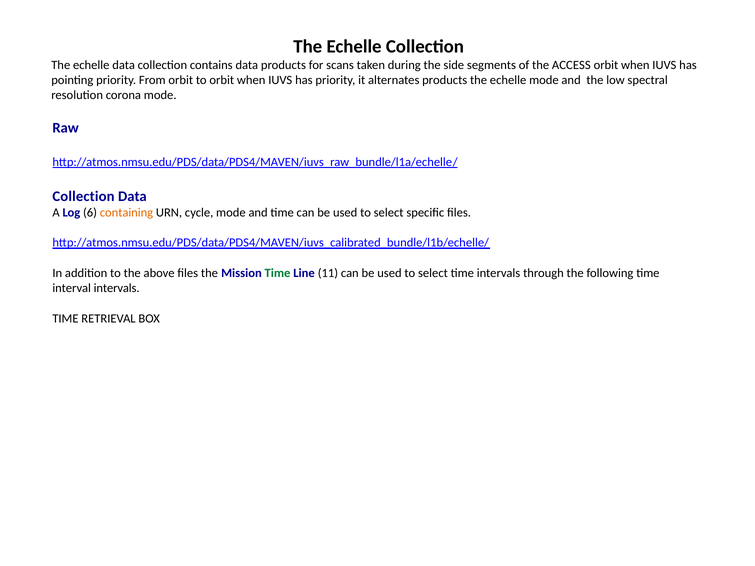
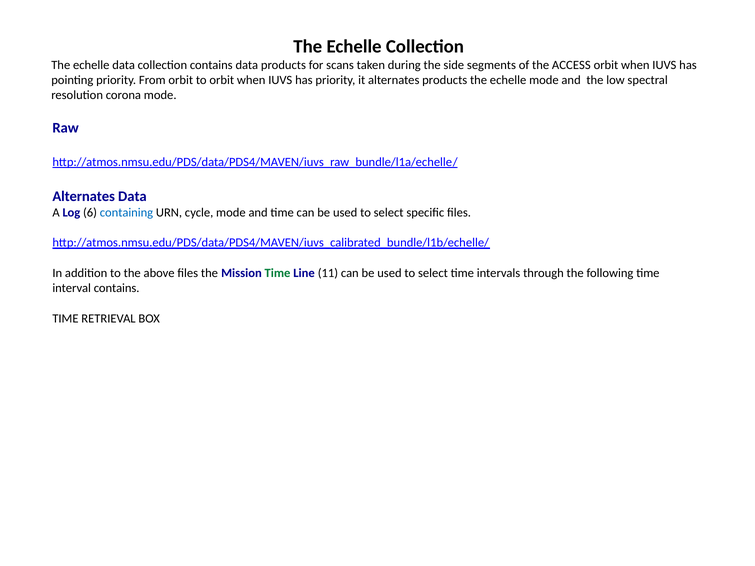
Collection at (84, 196): Collection -> Alternates
containing colour: orange -> blue
interval intervals: intervals -> contains
